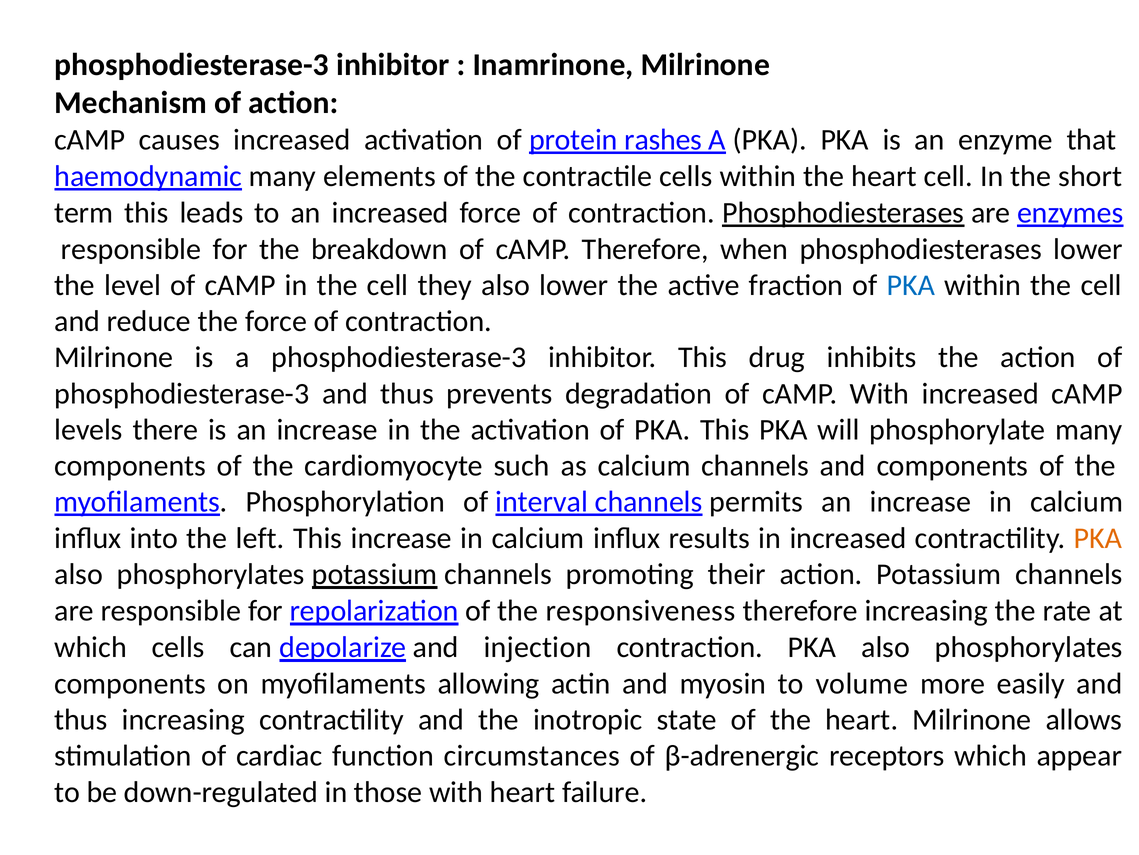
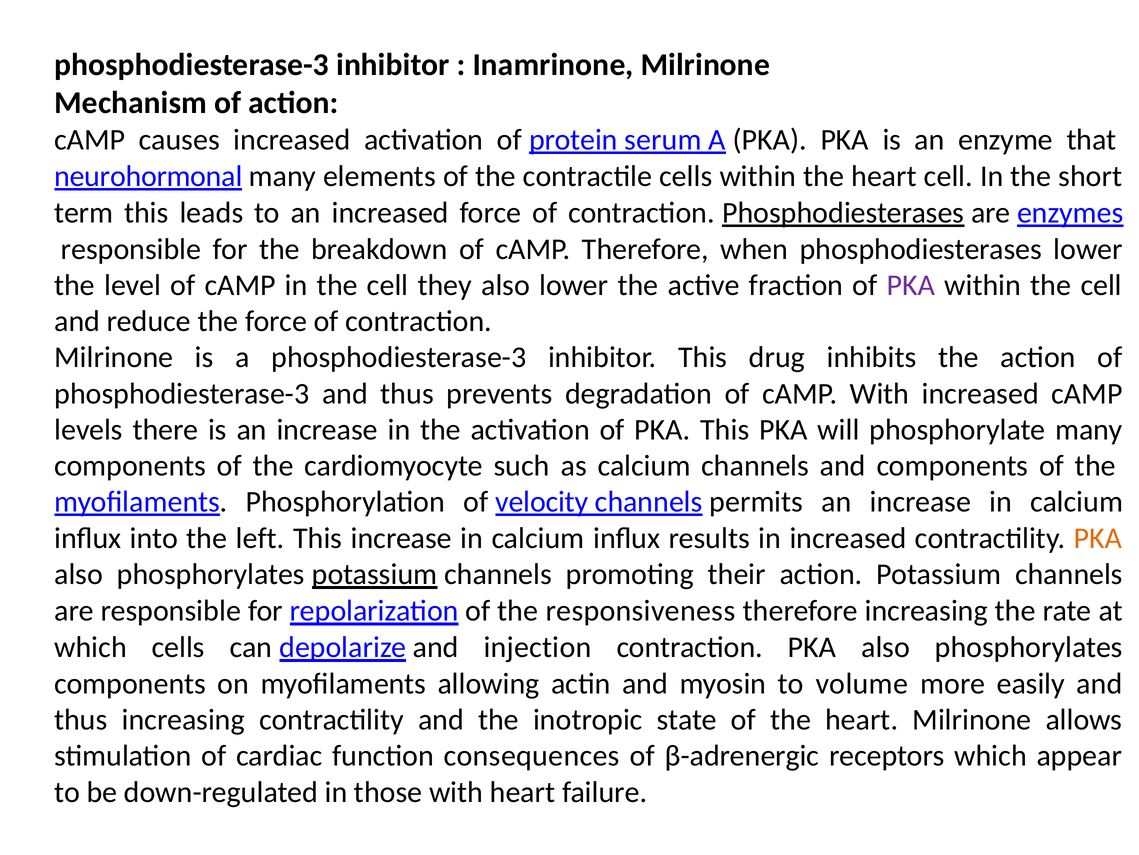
rashes: rashes -> serum
haemodynamic: haemodynamic -> neurohormonal
PKA at (911, 285) colour: blue -> purple
interval: interval -> velocity
circumstances: circumstances -> consequences
